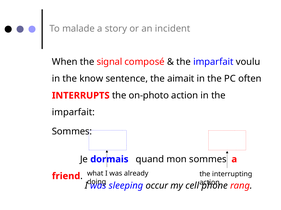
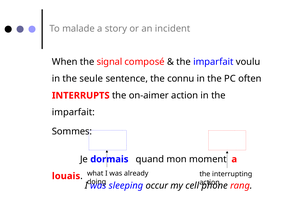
know: know -> seule
aimait: aimait -> connu
on-photo: on-photo -> on-aimer
mon sommes: sommes -> moment
friend: friend -> louais
